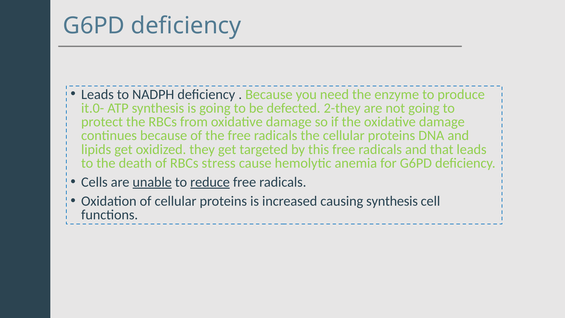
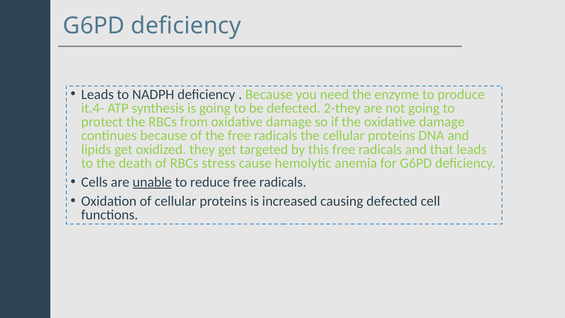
it.0-: it.0- -> it.4-
reduce underline: present -> none
causing synthesis: synthesis -> defected
